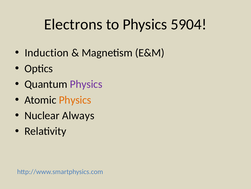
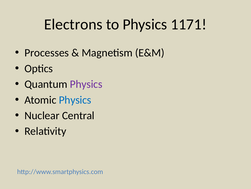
5904: 5904 -> 1171
Induction: Induction -> Processes
Physics at (75, 100) colour: orange -> blue
Always: Always -> Central
